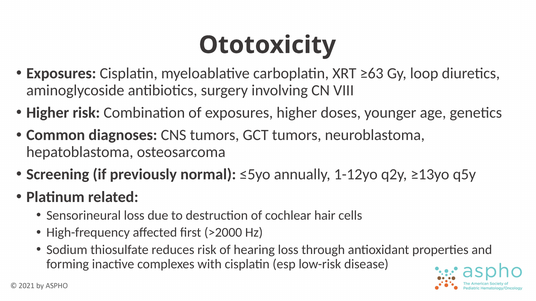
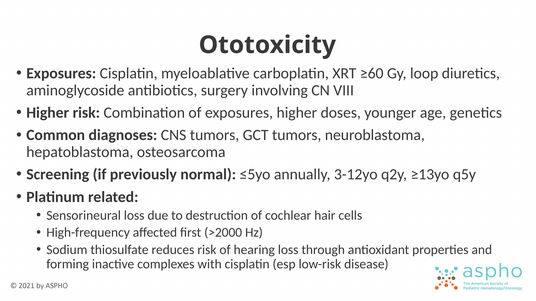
≥63: ≥63 -> ≥60
1-12yo: 1-12yo -> 3-12yo
